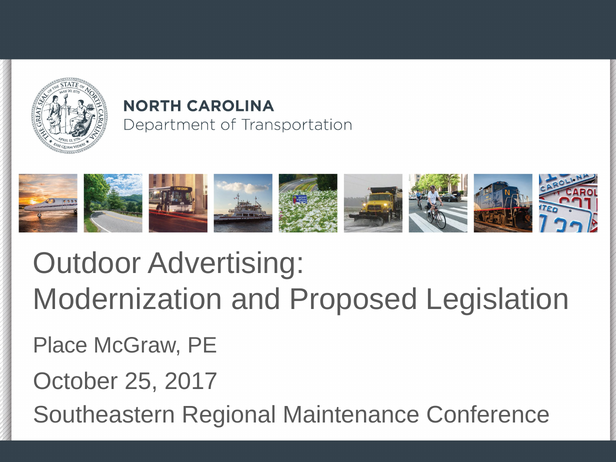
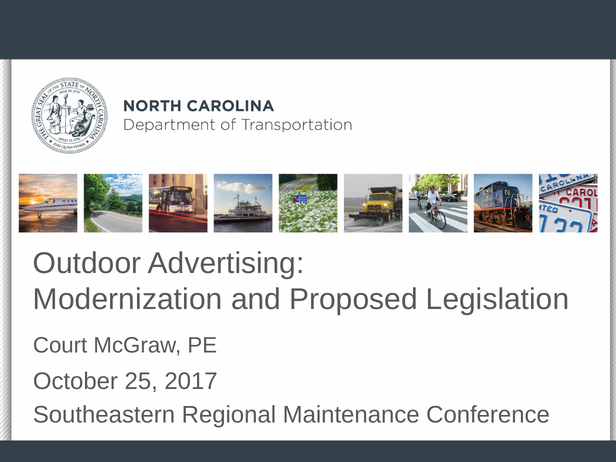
Place: Place -> Court
